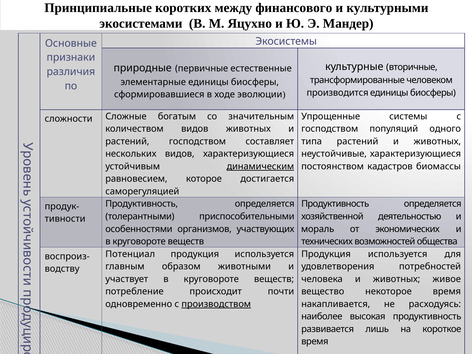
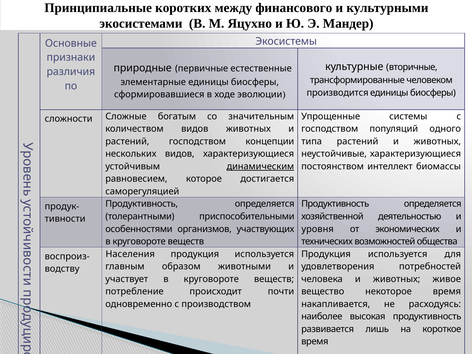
составляет: составляет -> концепции
кадастров: кадастров -> интеллект
мораль: мораль -> уровня
Потенциал: Потенциал -> Населения
производством underline: present -> none
